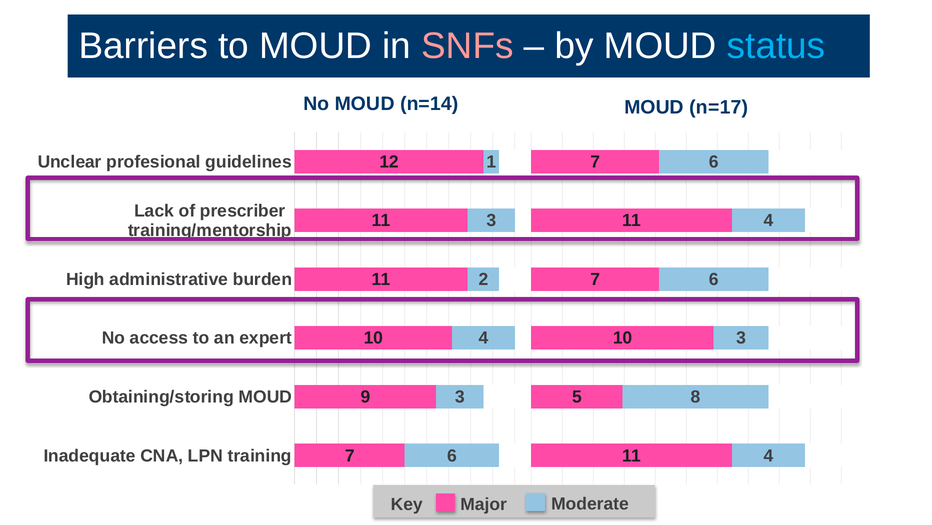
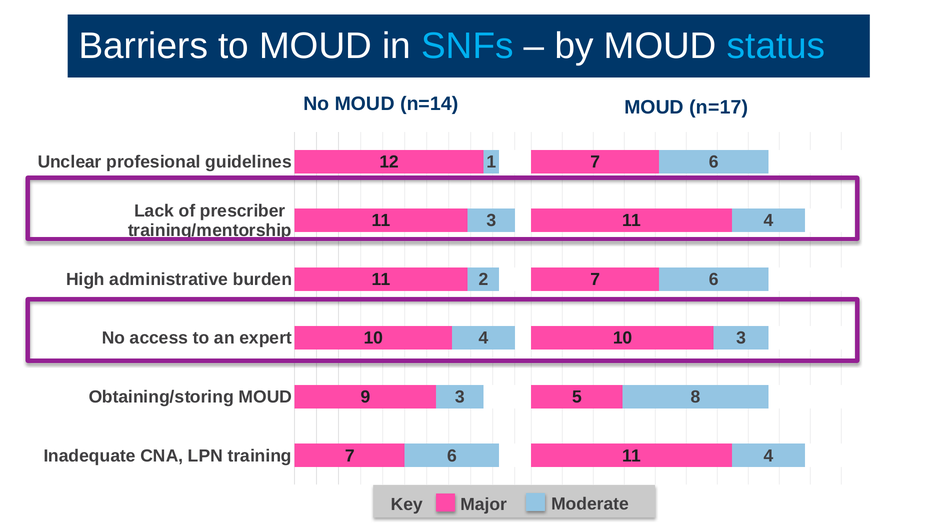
SNFs colour: pink -> light blue
